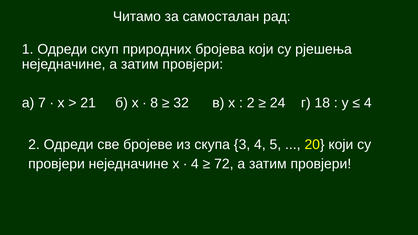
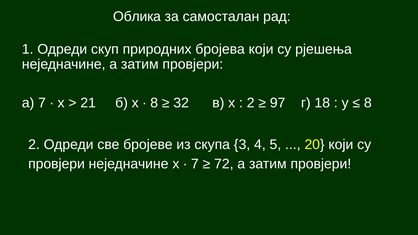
Читамо: Читамо -> Облика
24: 24 -> 97
4 at (368, 103): 4 -> 8
4 at (195, 164): 4 -> 7
